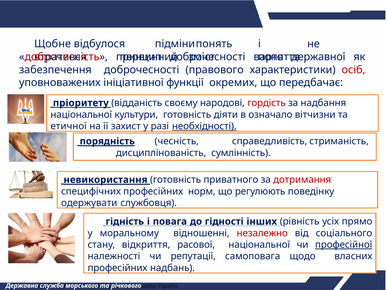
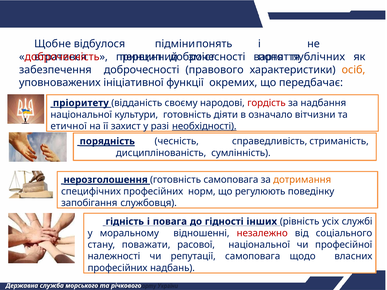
державної: державної -> публічних
осіб colour: red -> orange
невикористання: невикористання -> нерозголошення
готовність приватного: приватного -> самоповага
дотримання colour: red -> orange
одержувати: одержувати -> запобігання
прямо: прямо -> службі
відкриття: відкриття -> поважати
професійної underline: present -> none
